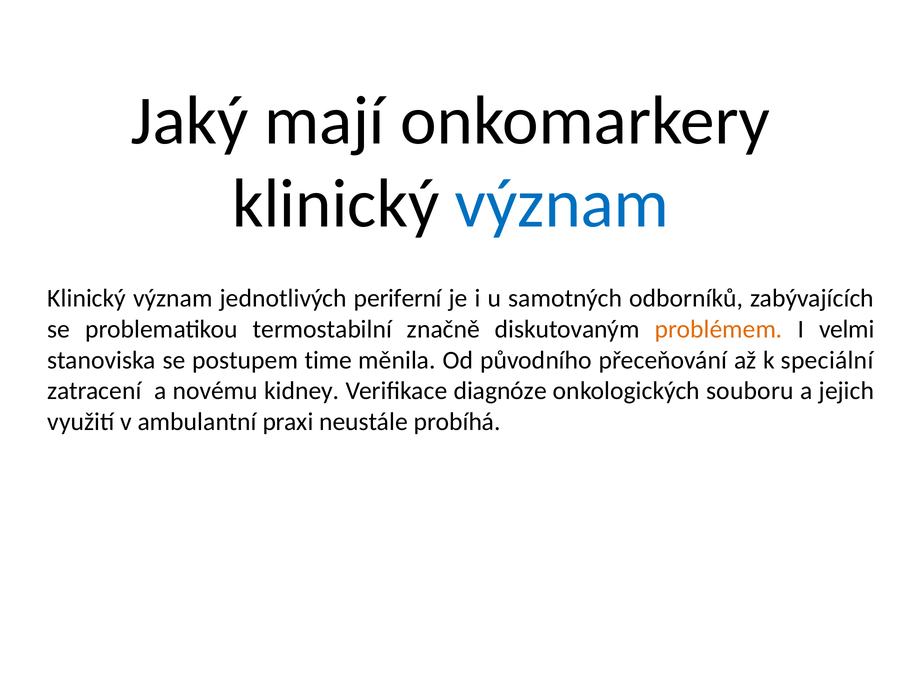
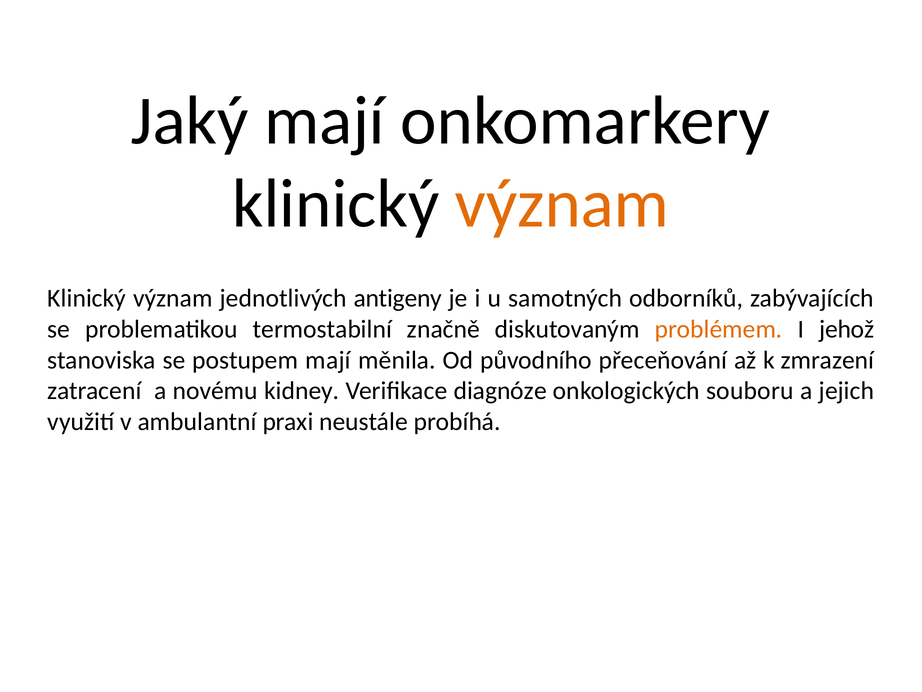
význam at (562, 204) colour: blue -> orange
periferní: periferní -> antigeny
velmi: velmi -> jehož
postupem time: time -> mají
speciální: speciální -> zmrazení
